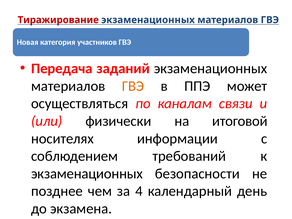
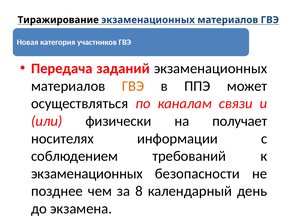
Тиражирование colour: red -> black
итоговой: итоговой -> получает
4: 4 -> 8
